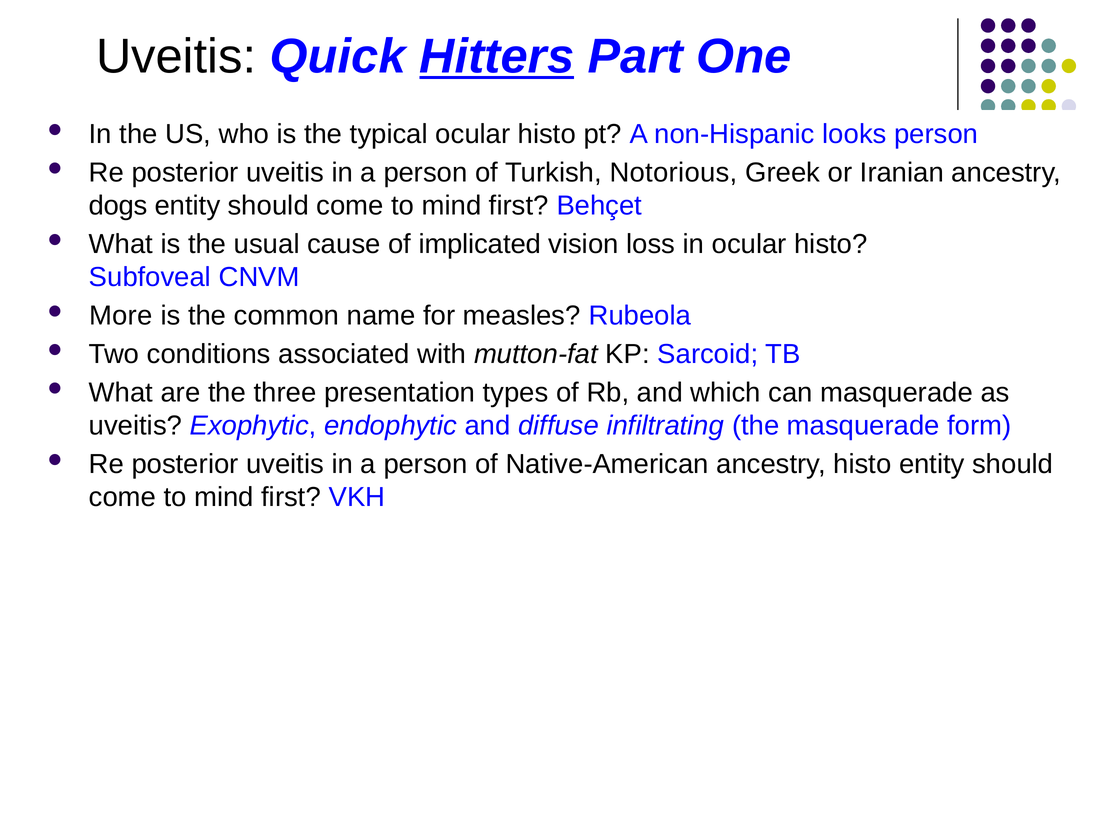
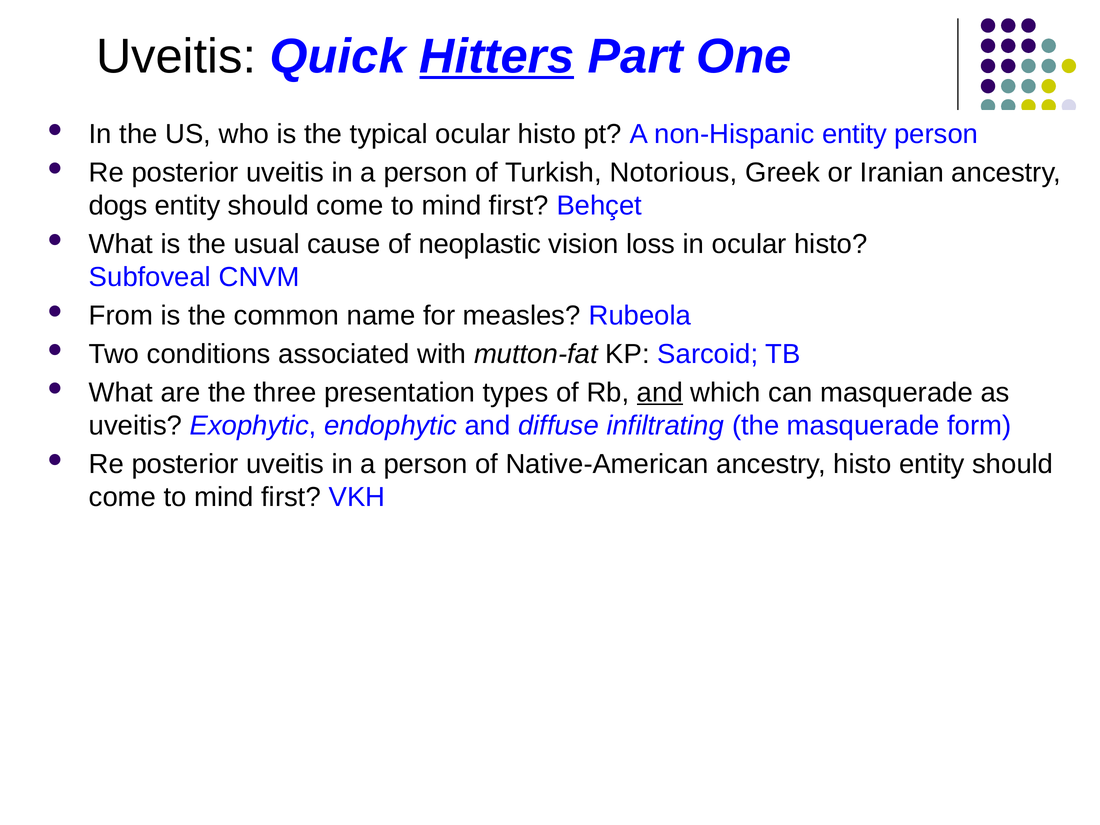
non-Hispanic looks: looks -> entity
implicated: implicated -> neoplastic
More: More -> From
and at (660, 392) underline: none -> present
